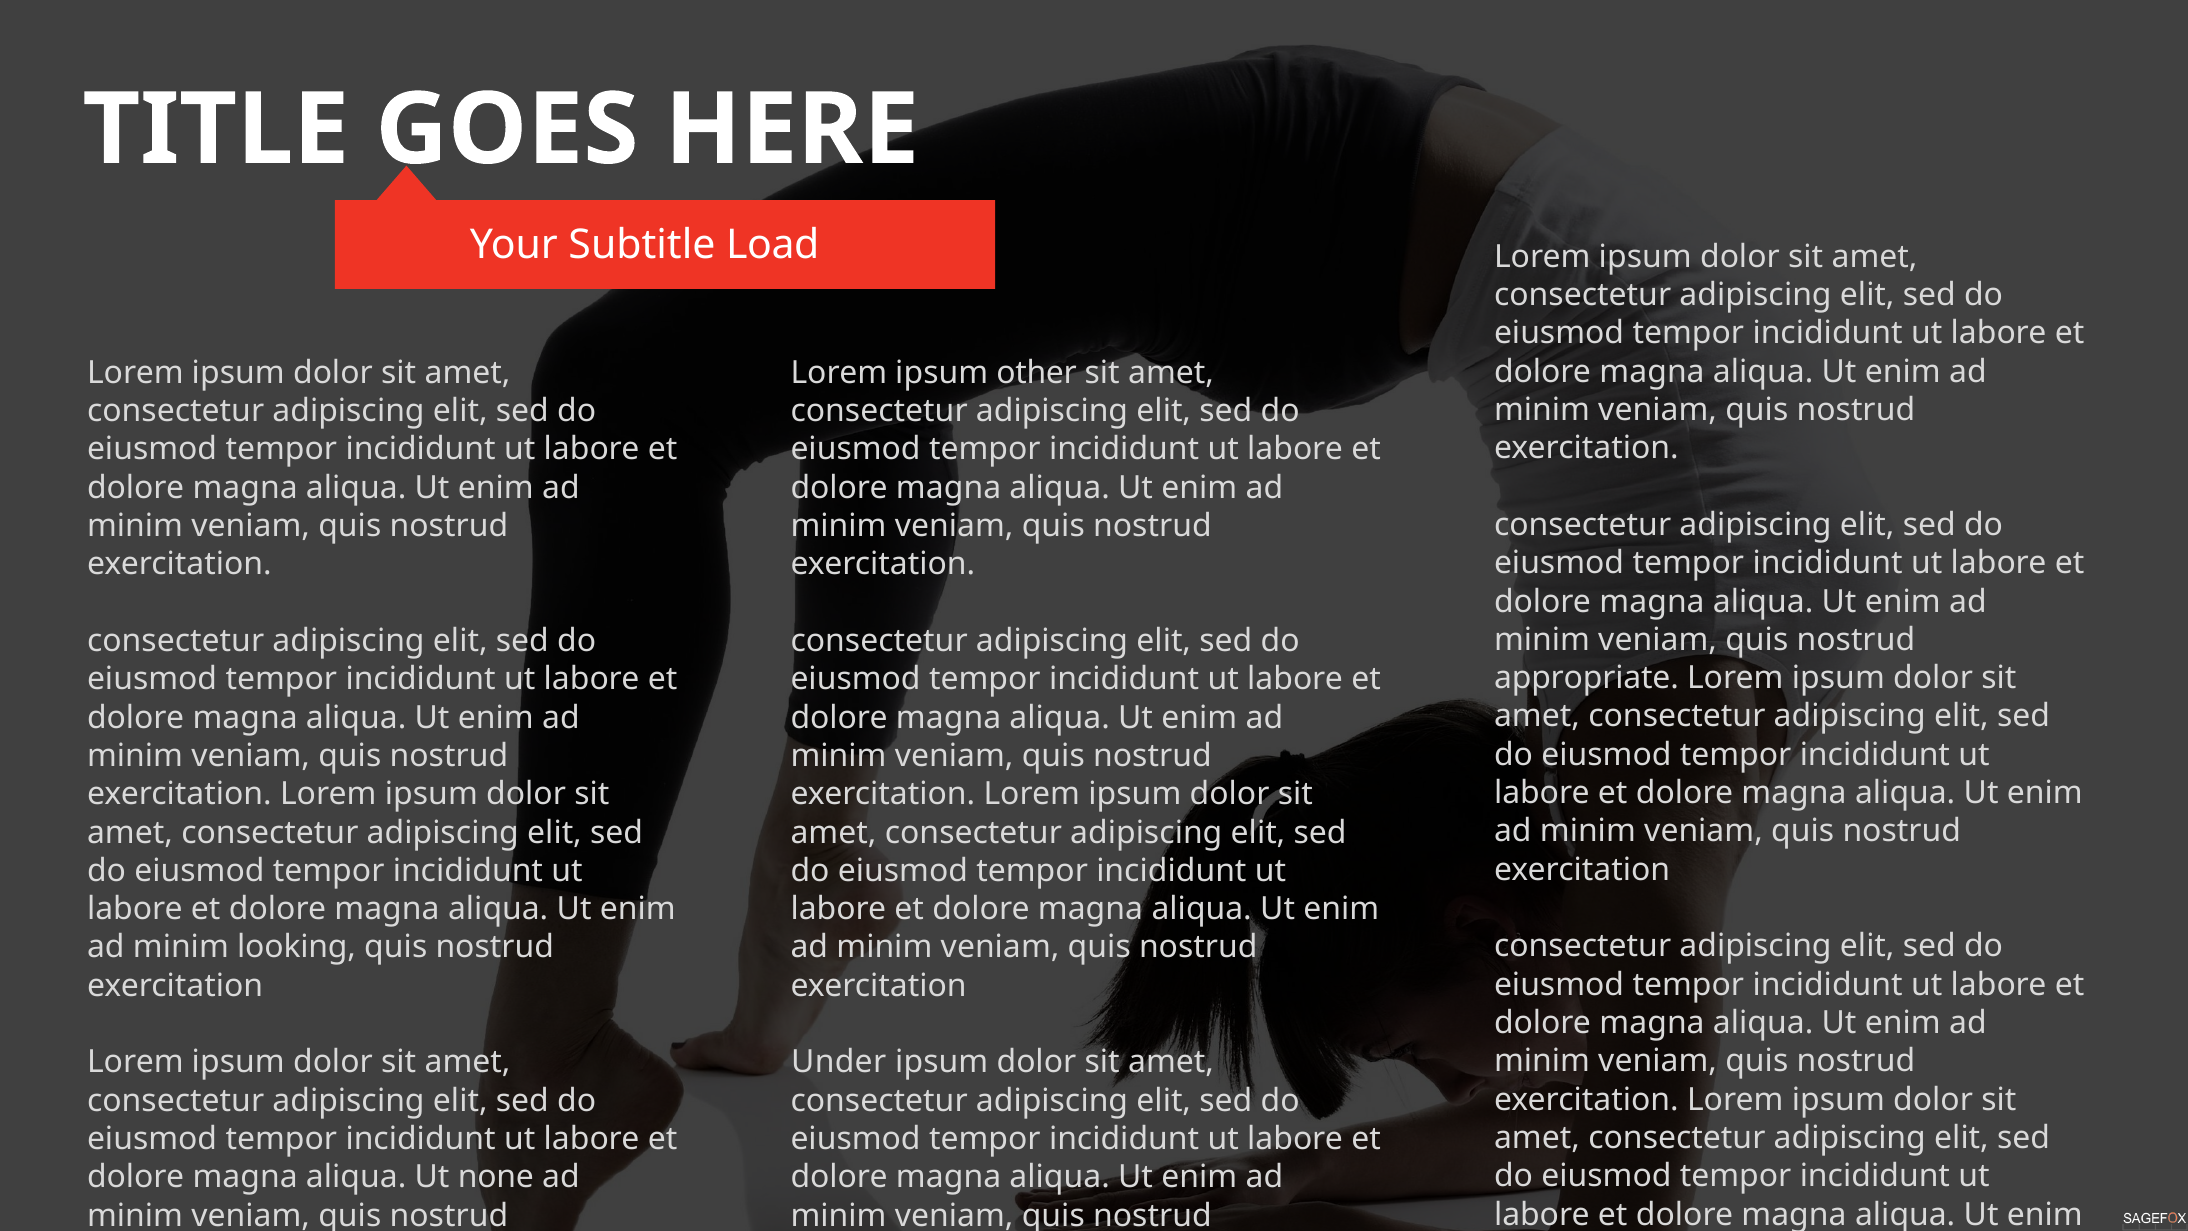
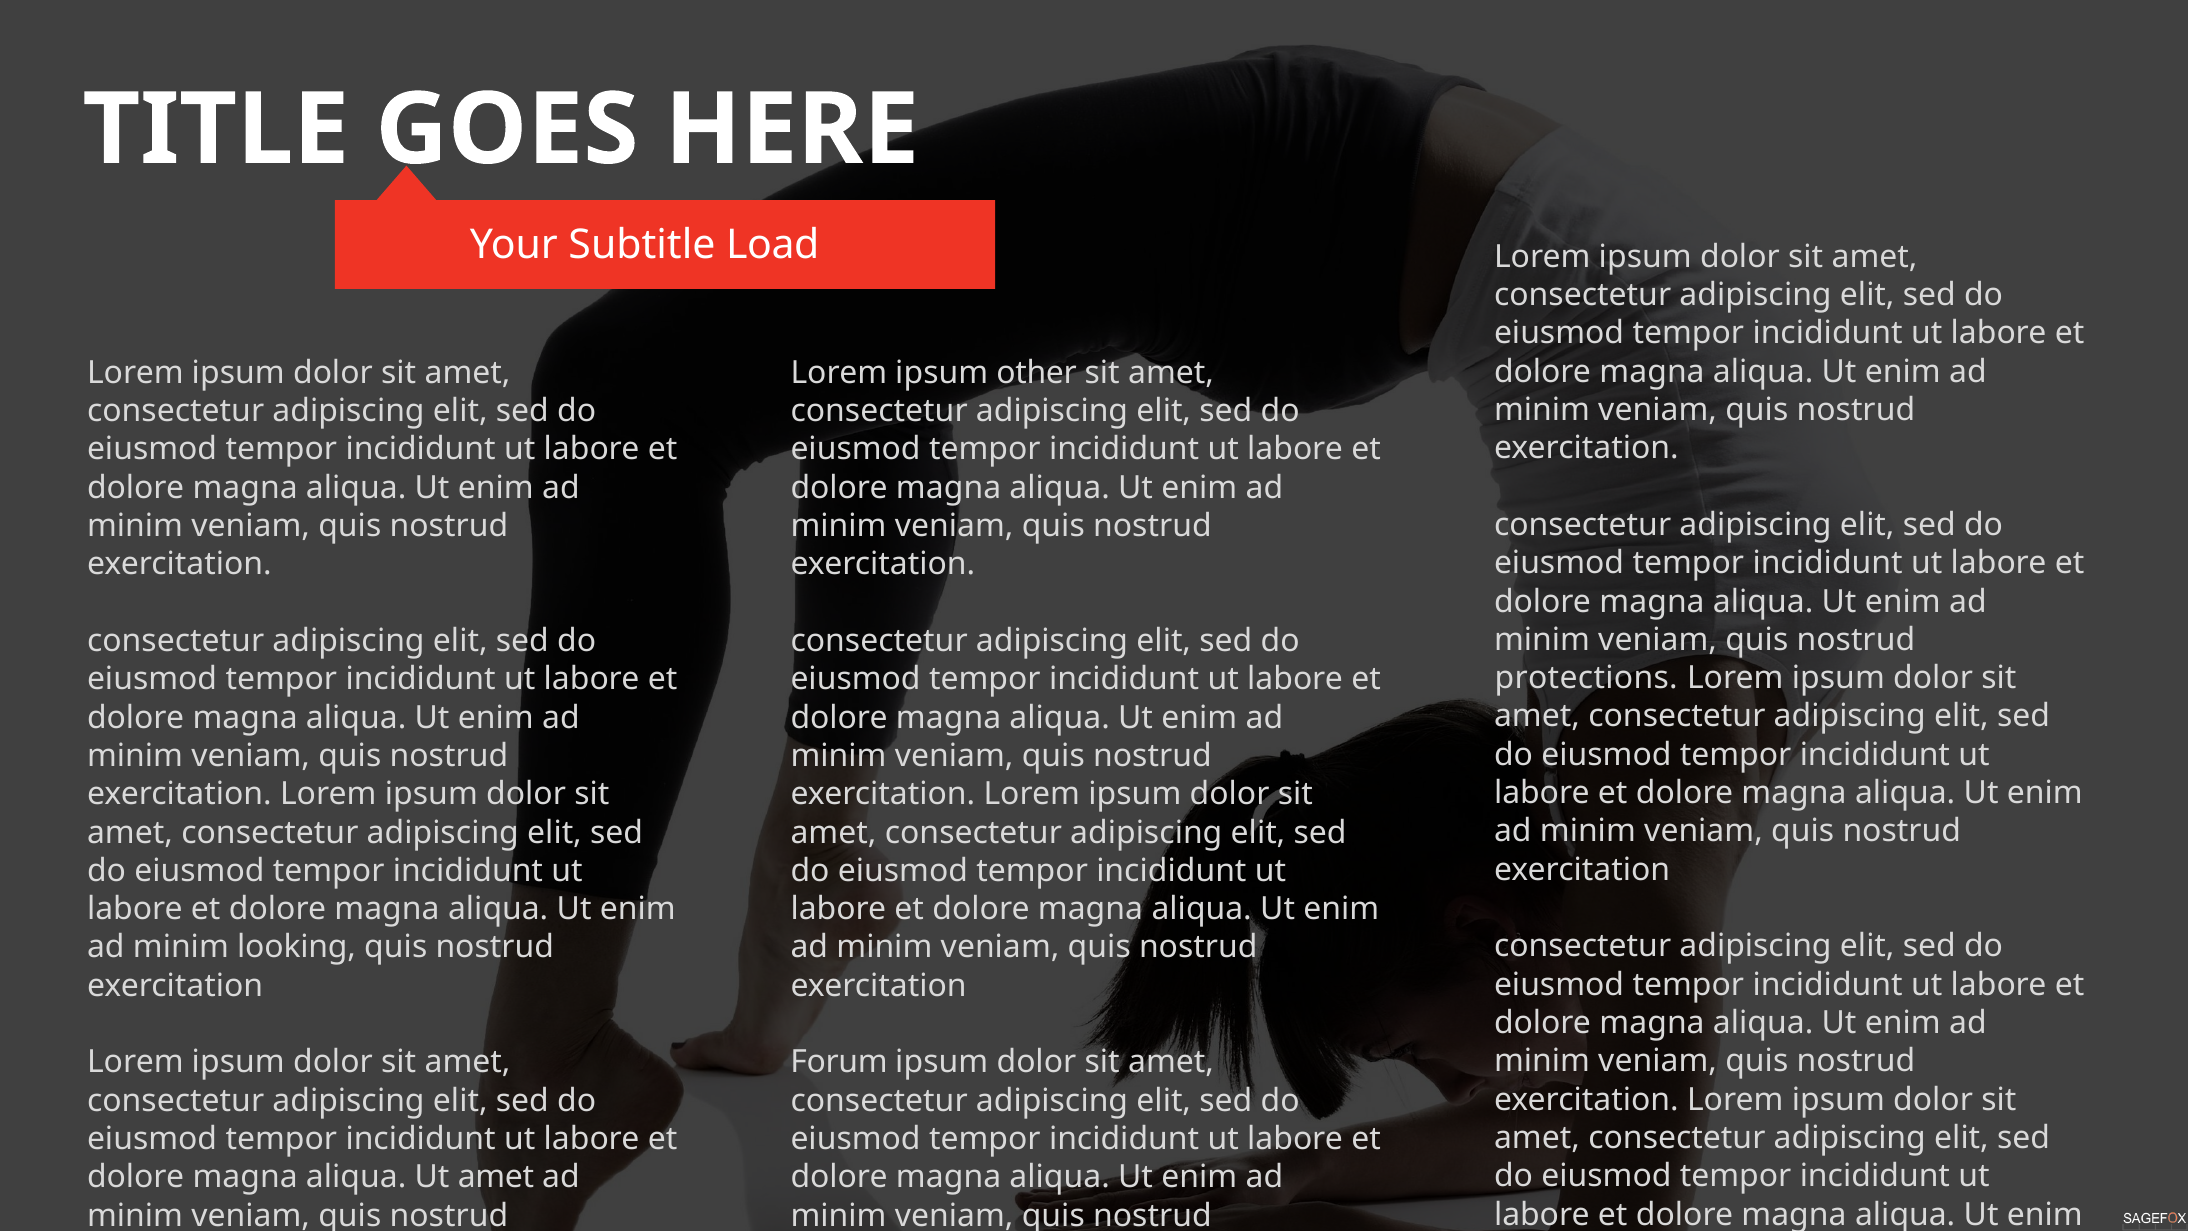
appropriate: appropriate -> protections
Under: Under -> Forum
Ut none: none -> amet
